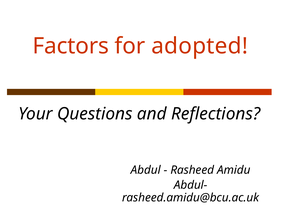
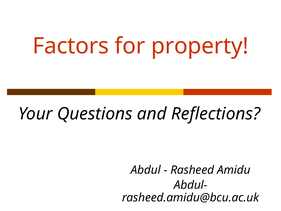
adopted: adopted -> property
